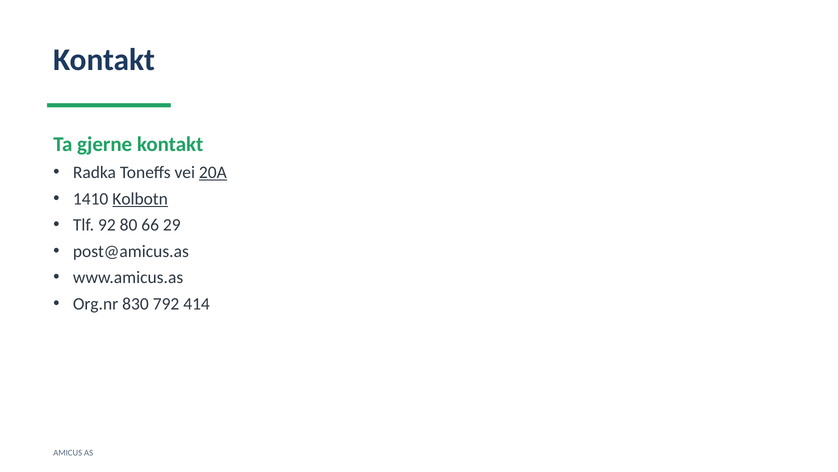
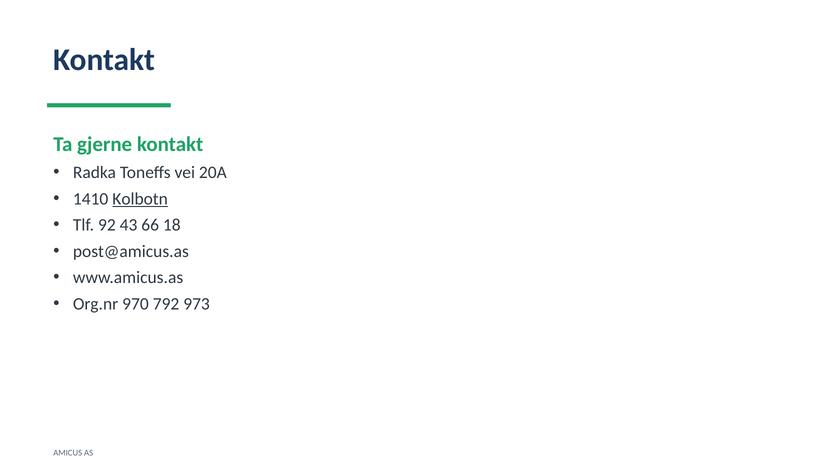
20A underline: present -> none
80: 80 -> 43
29: 29 -> 18
830: 830 -> 970
414: 414 -> 973
